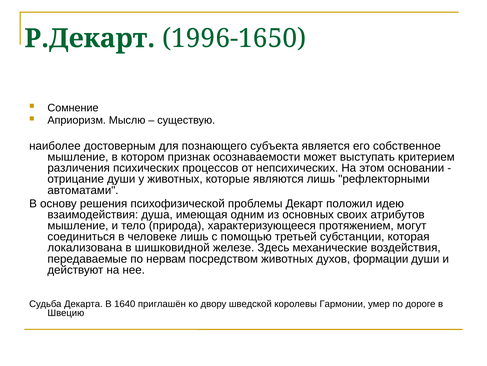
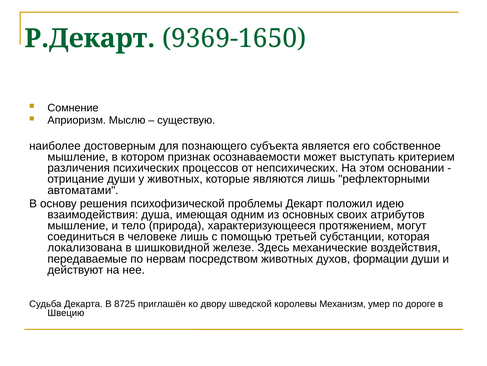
1996-1650: 1996-1650 -> 9369-1650
1640: 1640 -> 8725
Гармонии: Гармонии -> Механизм
